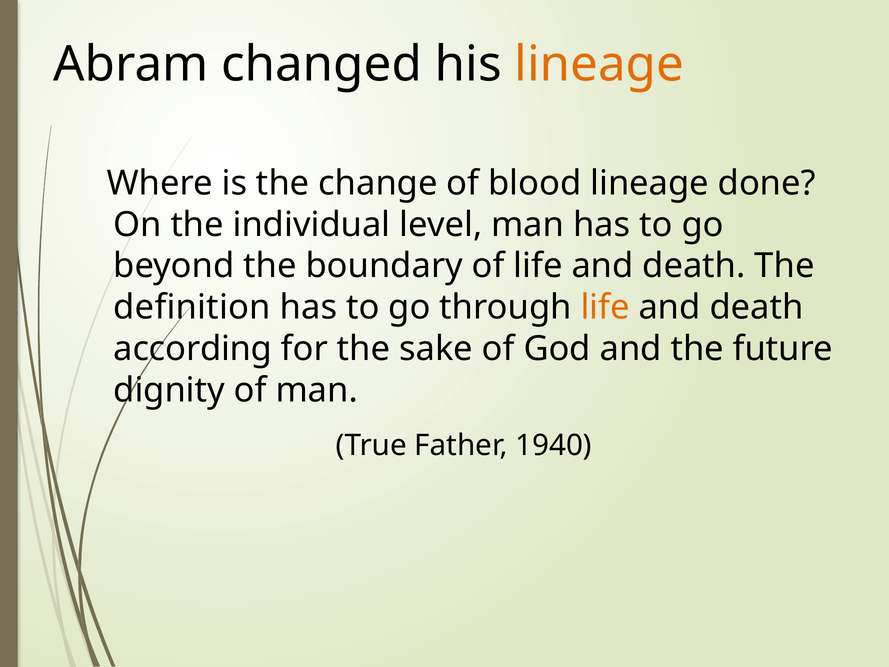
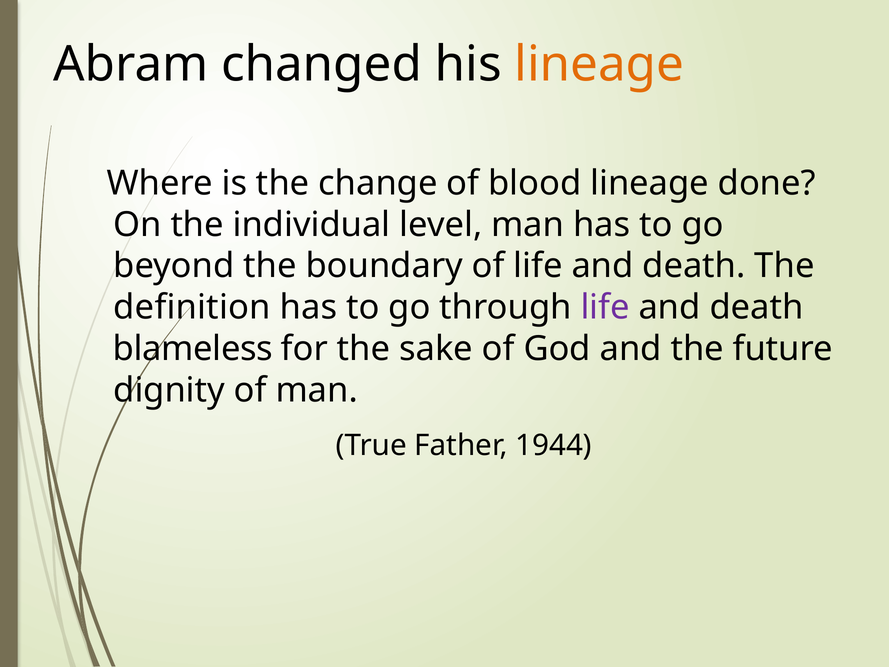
life at (605, 307) colour: orange -> purple
according: according -> blameless
1940: 1940 -> 1944
